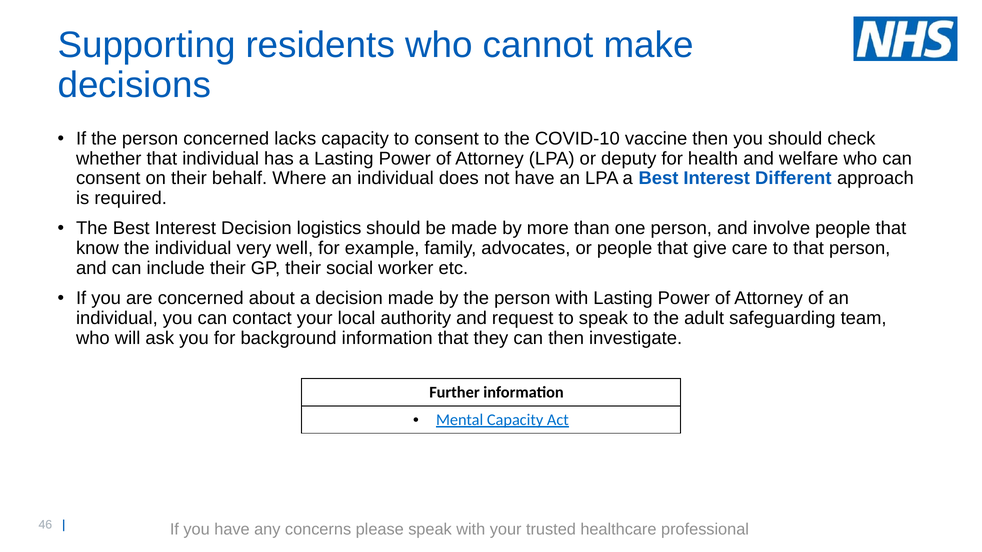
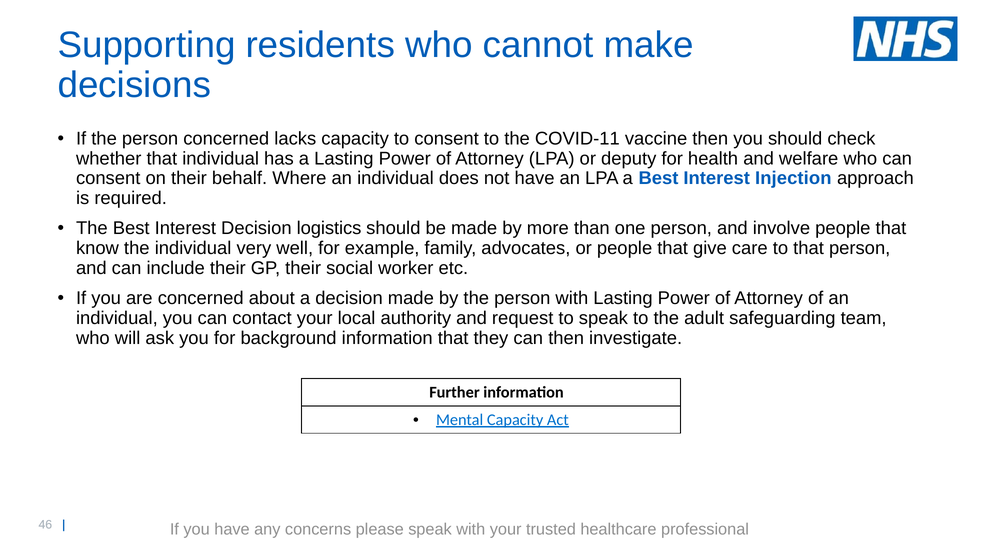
COVID-10: COVID-10 -> COVID-11
Different: Different -> Injection
